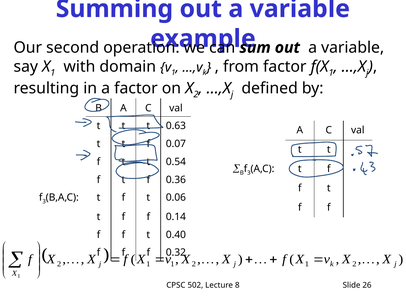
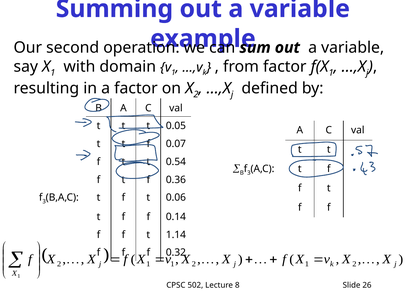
0.63: 0.63 -> 0.05
0.40: 0.40 -> 1.14
